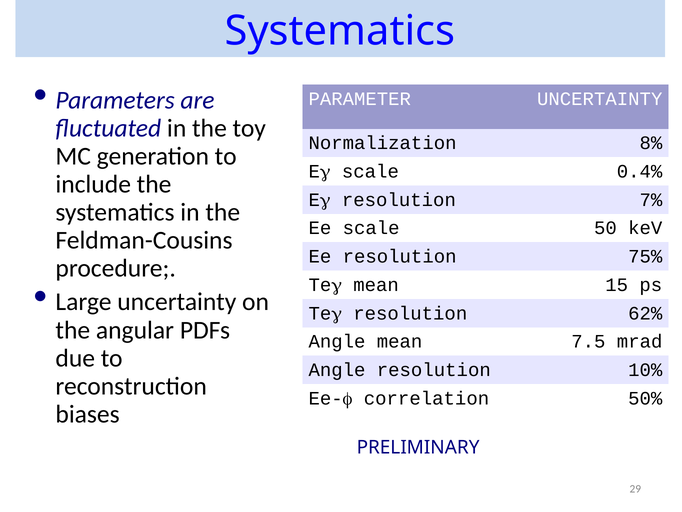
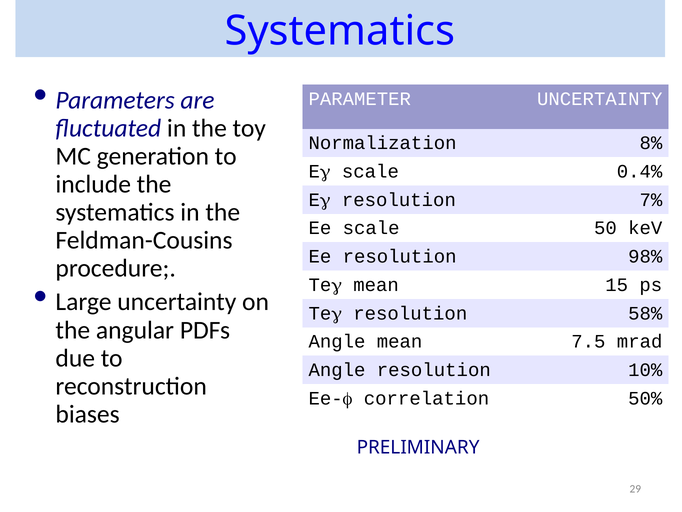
75%: 75% -> 98%
62%: 62% -> 58%
